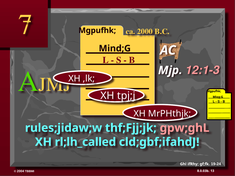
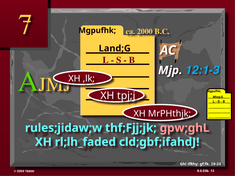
Mind;G: Mind;G -> Land;G
12:1-3 colour: pink -> light blue
rl;lh_called: rl;lh_called -> rl;lh_faded
